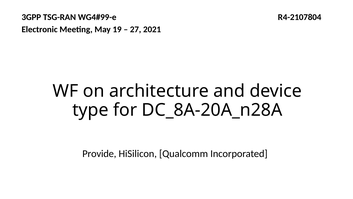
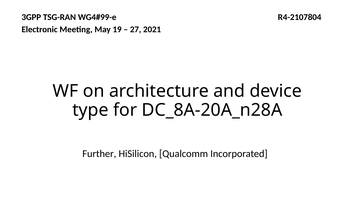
Provide: Provide -> Further
